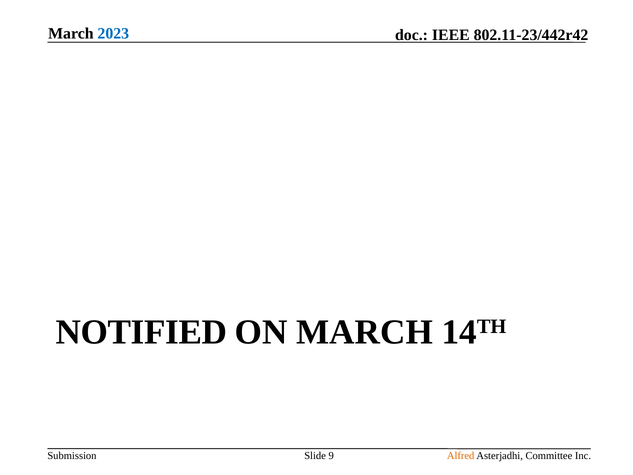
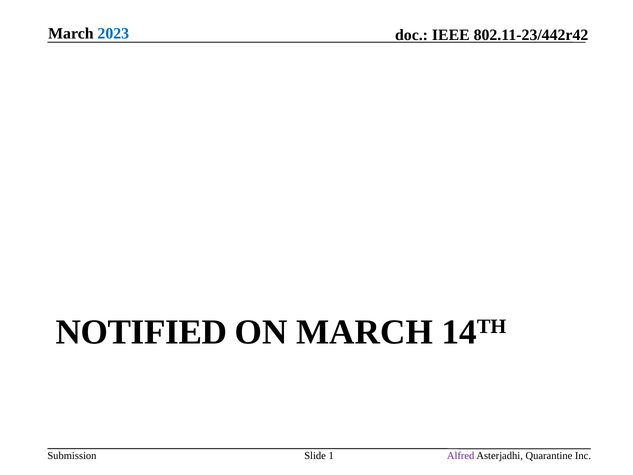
9: 9 -> 1
Alfred colour: orange -> purple
Committee: Committee -> Quarantine
